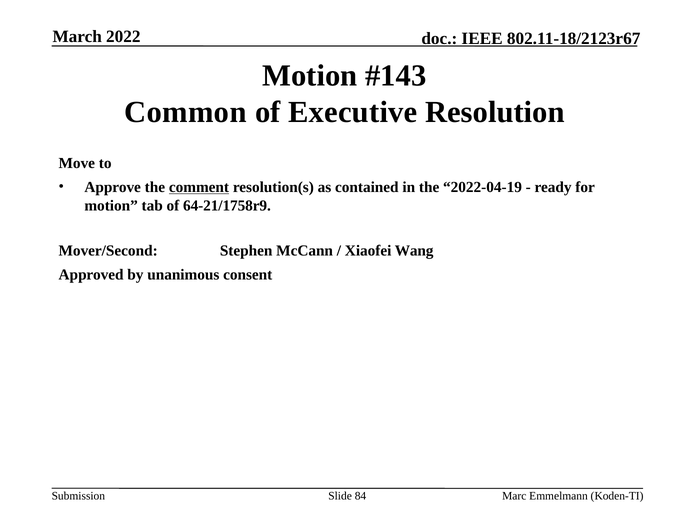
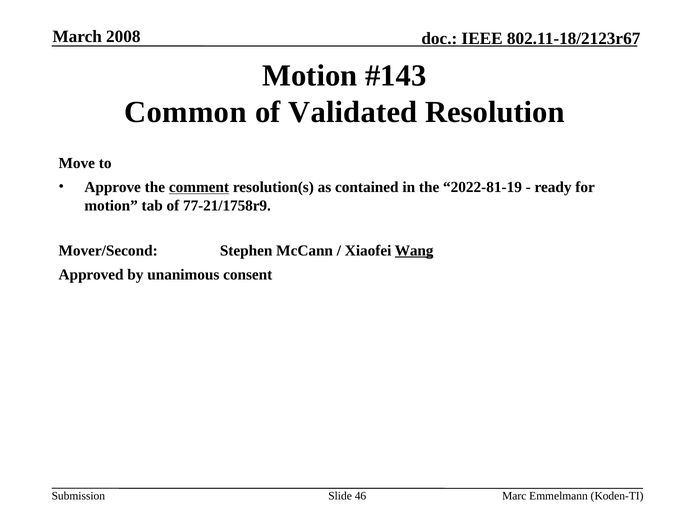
2022: 2022 -> 2008
Executive: Executive -> Validated
2022-04-19: 2022-04-19 -> 2022-81-19
64-21/1758r9: 64-21/1758r9 -> 77-21/1758r9
Wang underline: none -> present
84: 84 -> 46
